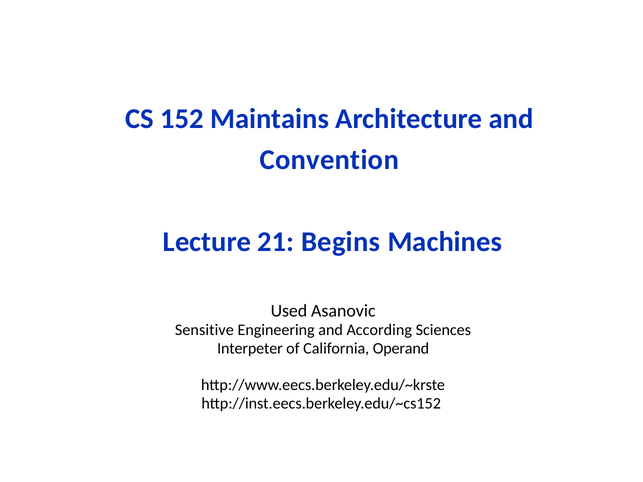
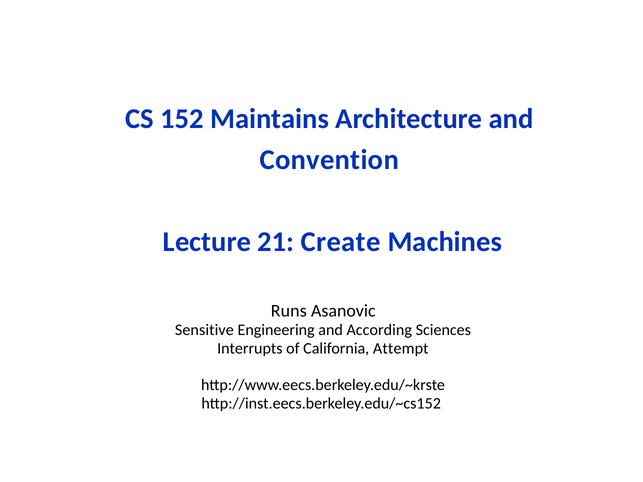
Begins: Begins -> Create
Used: Used -> Runs
Interpeter: Interpeter -> Interrupts
Operand: Operand -> Attempt
